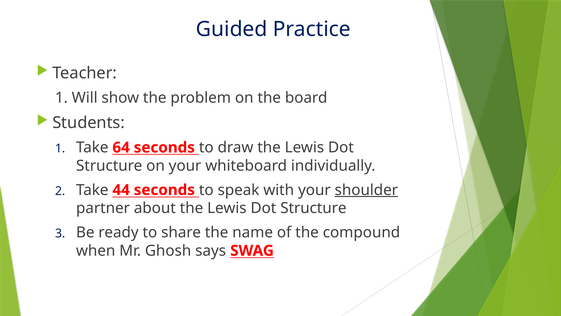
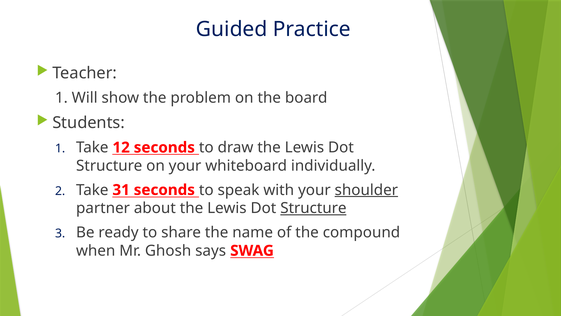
64: 64 -> 12
44: 44 -> 31
Structure at (313, 208) underline: none -> present
